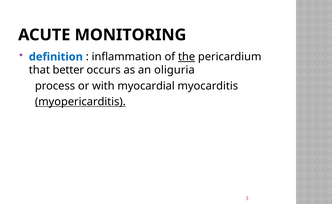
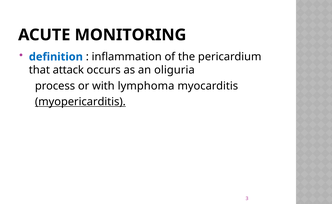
the underline: present -> none
better: better -> attack
myocardial: myocardial -> lymphoma
